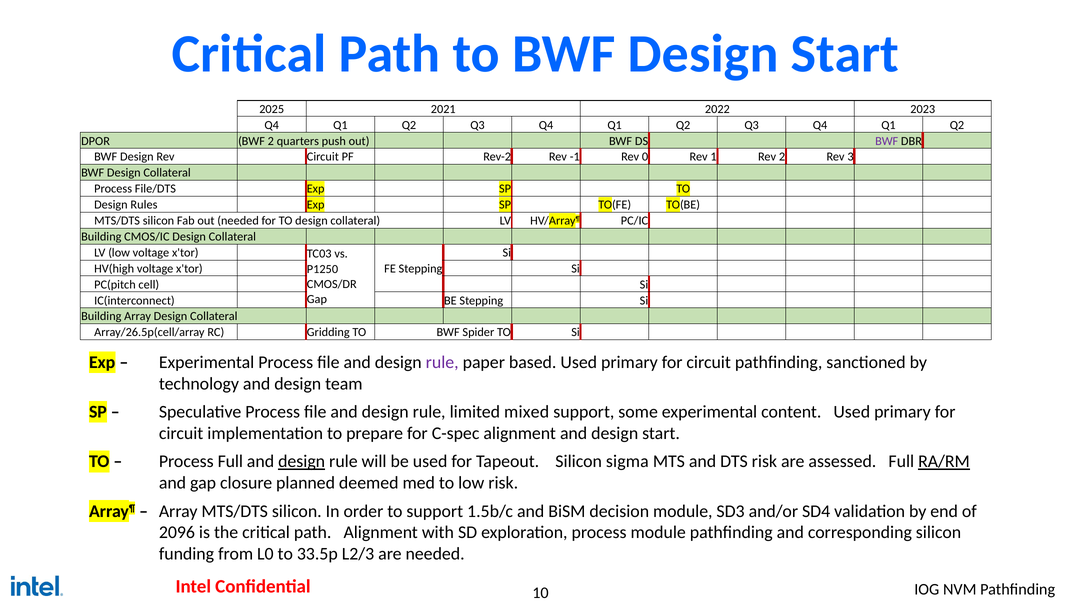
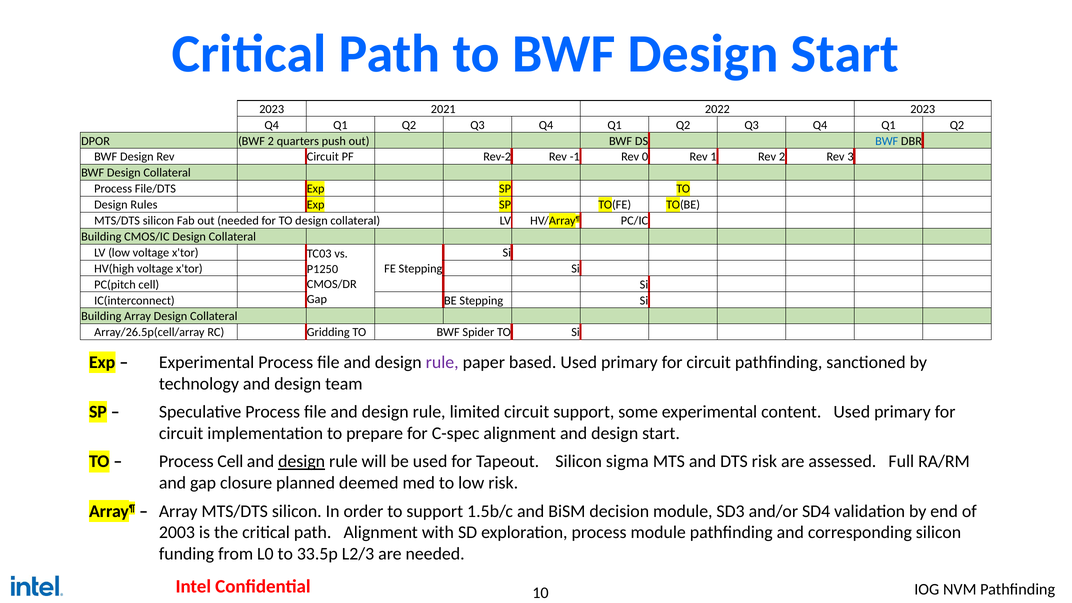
2025 at (272, 109): 2025 -> 2023
BWF at (887, 141) colour: purple -> blue
limited mixed: mixed -> circuit
Process Full: Full -> Cell
RA/RM underline: present -> none
2096: 2096 -> 2003
